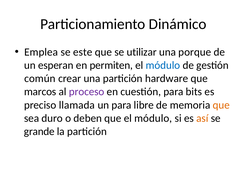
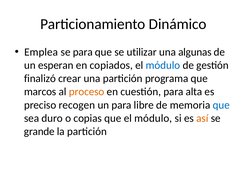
se este: este -> para
porque: porque -> algunas
permiten: permiten -> copiados
común: común -> finalizó
hardware: hardware -> programa
proceso colour: purple -> orange
bits: bits -> alta
llamada: llamada -> recogen
que at (221, 105) colour: orange -> blue
deben: deben -> copias
